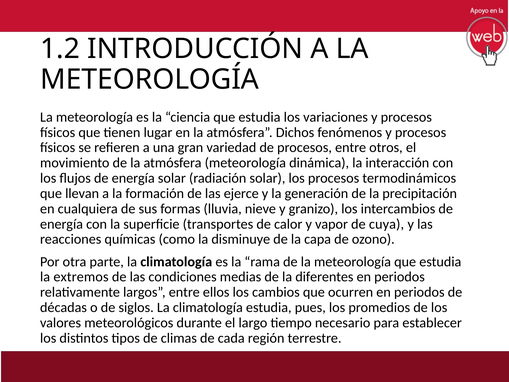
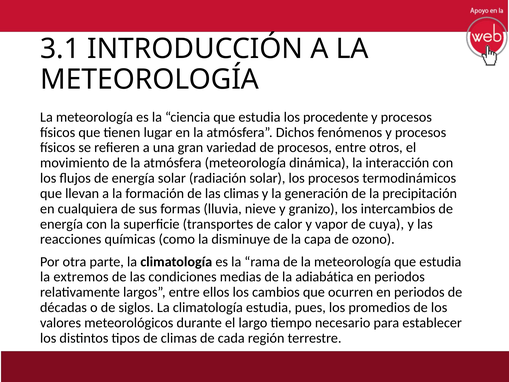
1.2: 1.2 -> 3.1
variaciones: variaciones -> procedente
las ejerce: ejerce -> climas
diferentes: diferentes -> adiabática
